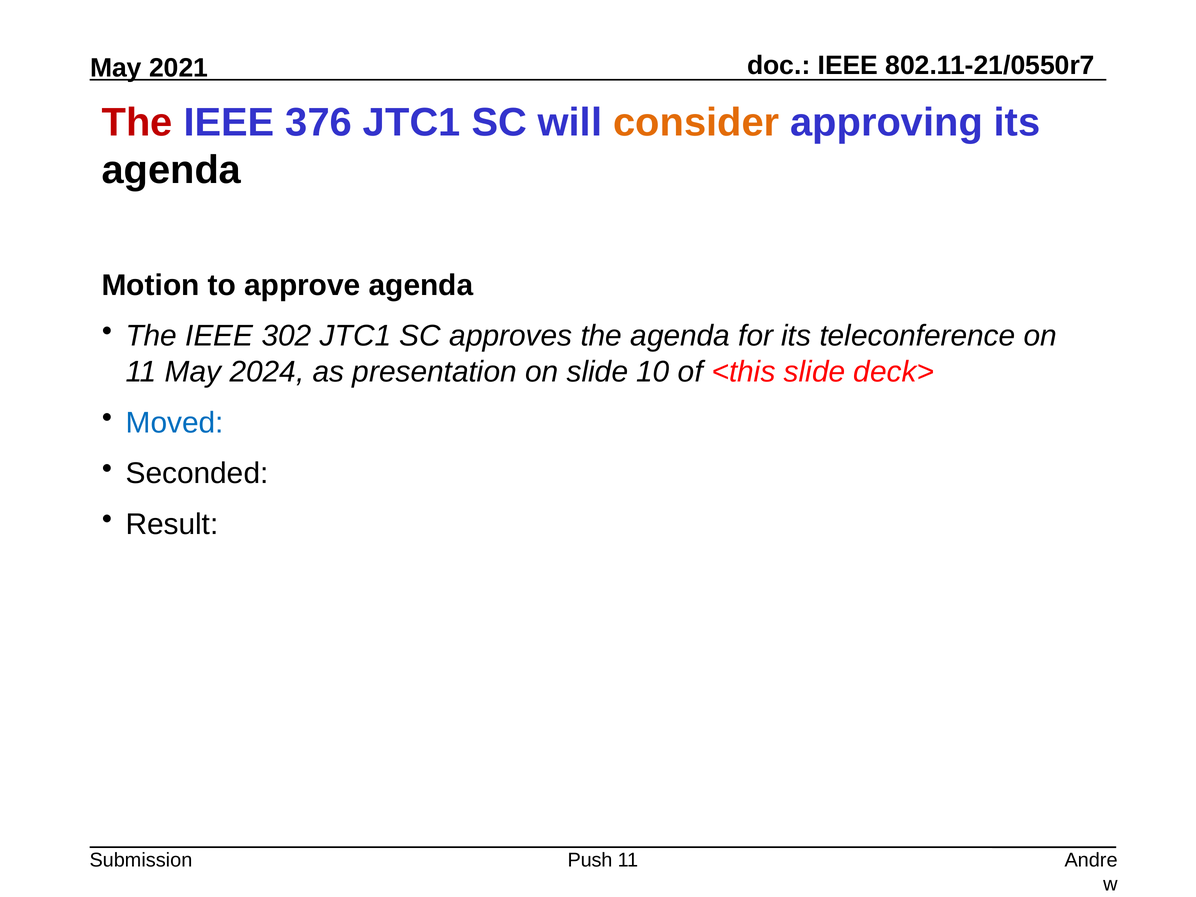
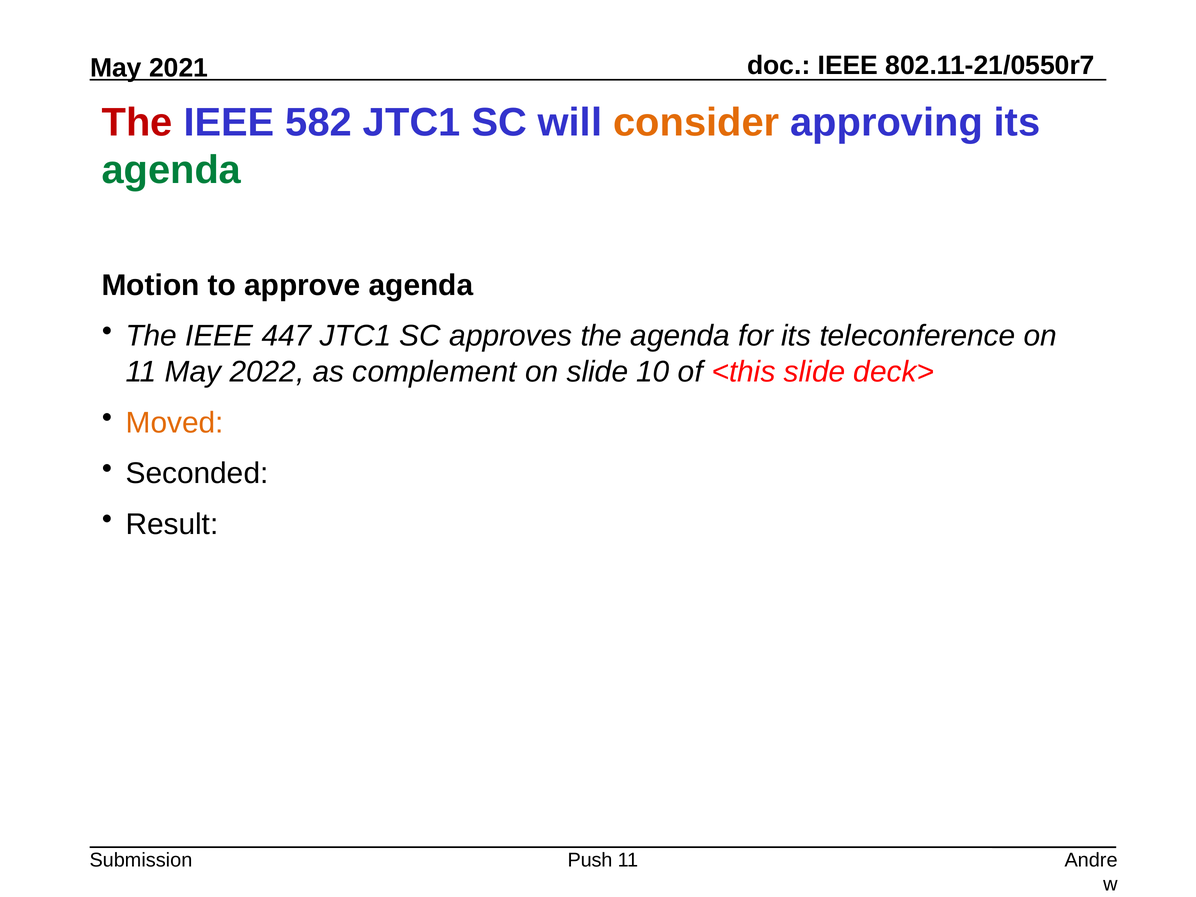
376: 376 -> 582
agenda at (171, 170) colour: black -> green
302: 302 -> 447
2024: 2024 -> 2022
presentation: presentation -> complement
Moved colour: blue -> orange
